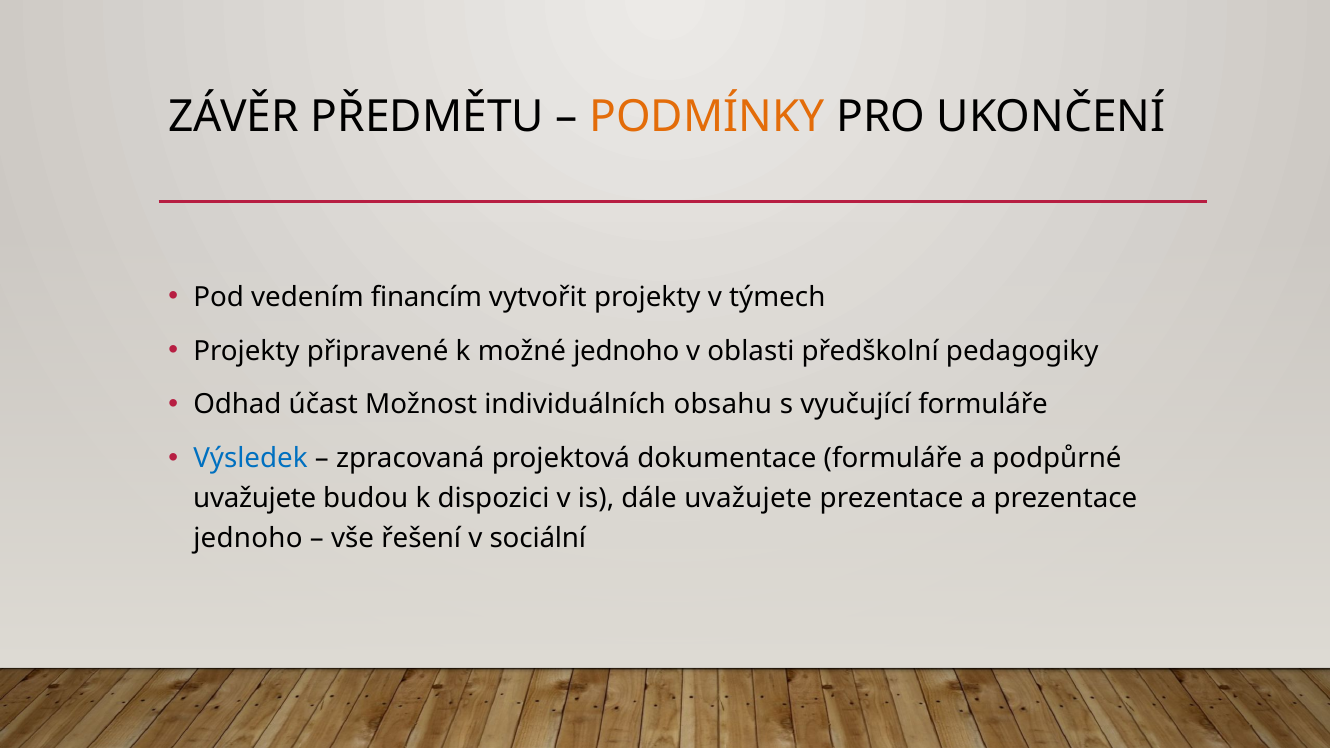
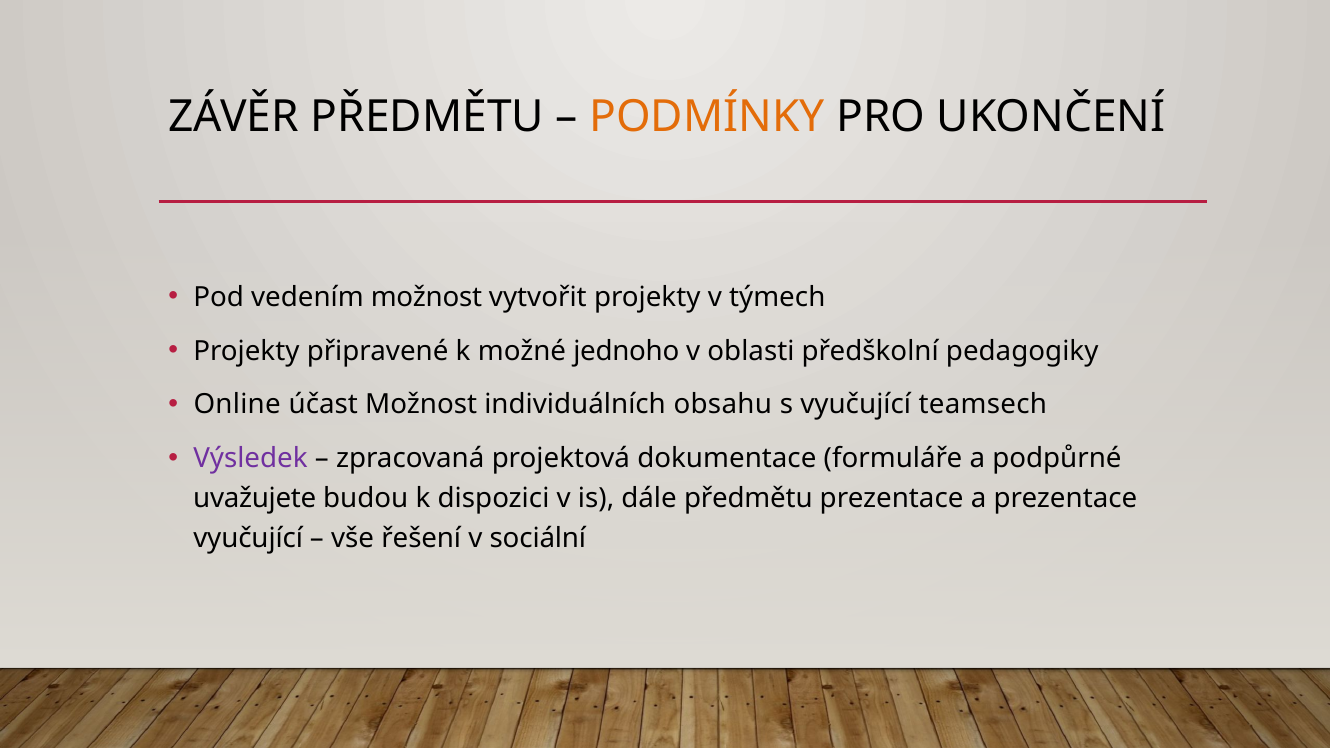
vedením financím: financím -> možnost
Odhad: Odhad -> Online
vyučující formuláře: formuláře -> teamsech
Výsledek colour: blue -> purple
dále uvažujete: uvažujete -> předmětu
jednoho at (248, 539): jednoho -> vyučující
